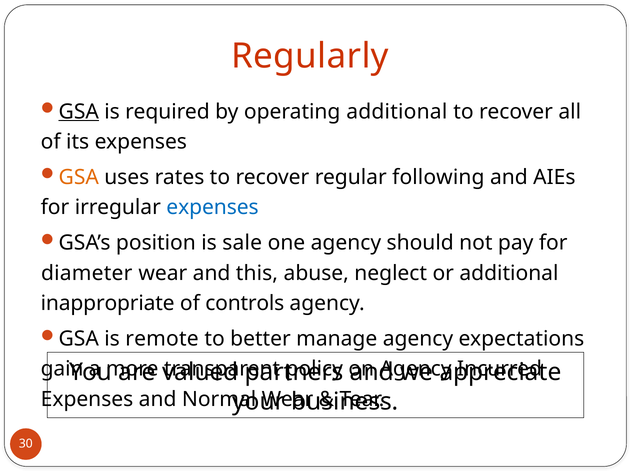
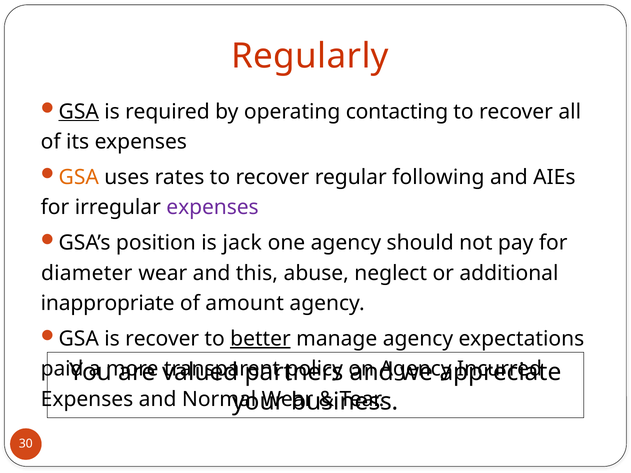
operating additional: additional -> contacting
expenses at (213, 208) colour: blue -> purple
sale: sale -> jack
controls: controls -> amount
is remote: remote -> recover
better underline: none -> present
gain: gain -> paid
